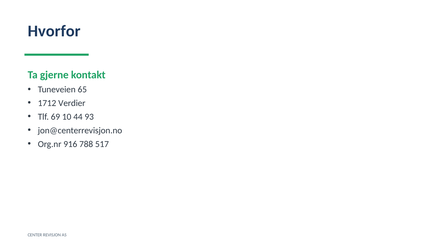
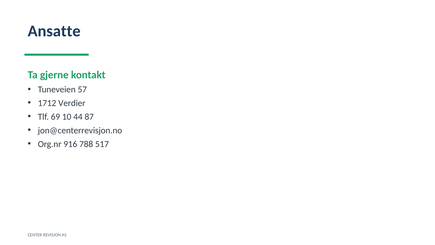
Hvorfor: Hvorfor -> Ansatte
65: 65 -> 57
93: 93 -> 87
